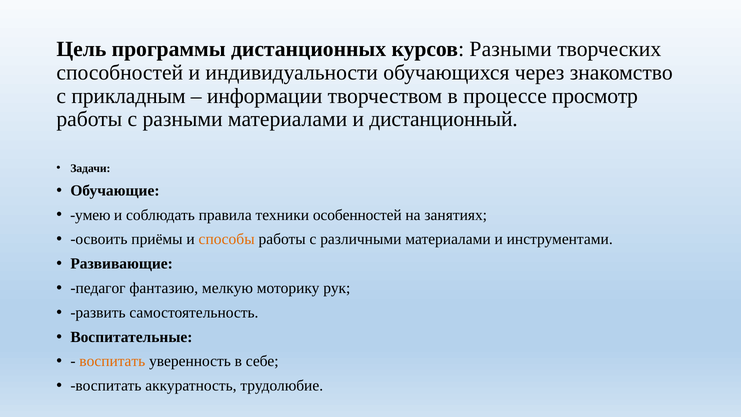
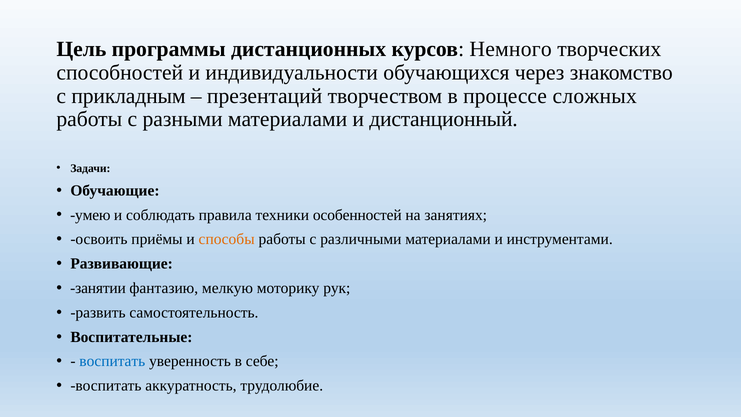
курсов Разными: Разными -> Немного
информации: информации -> презентаций
просмотр: просмотр -> сложных
педагог: педагог -> занятии
воспитать at (112, 361) colour: orange -> blue
